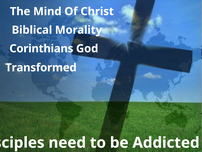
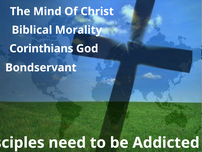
Transformed: Transformed -> Bondservant
